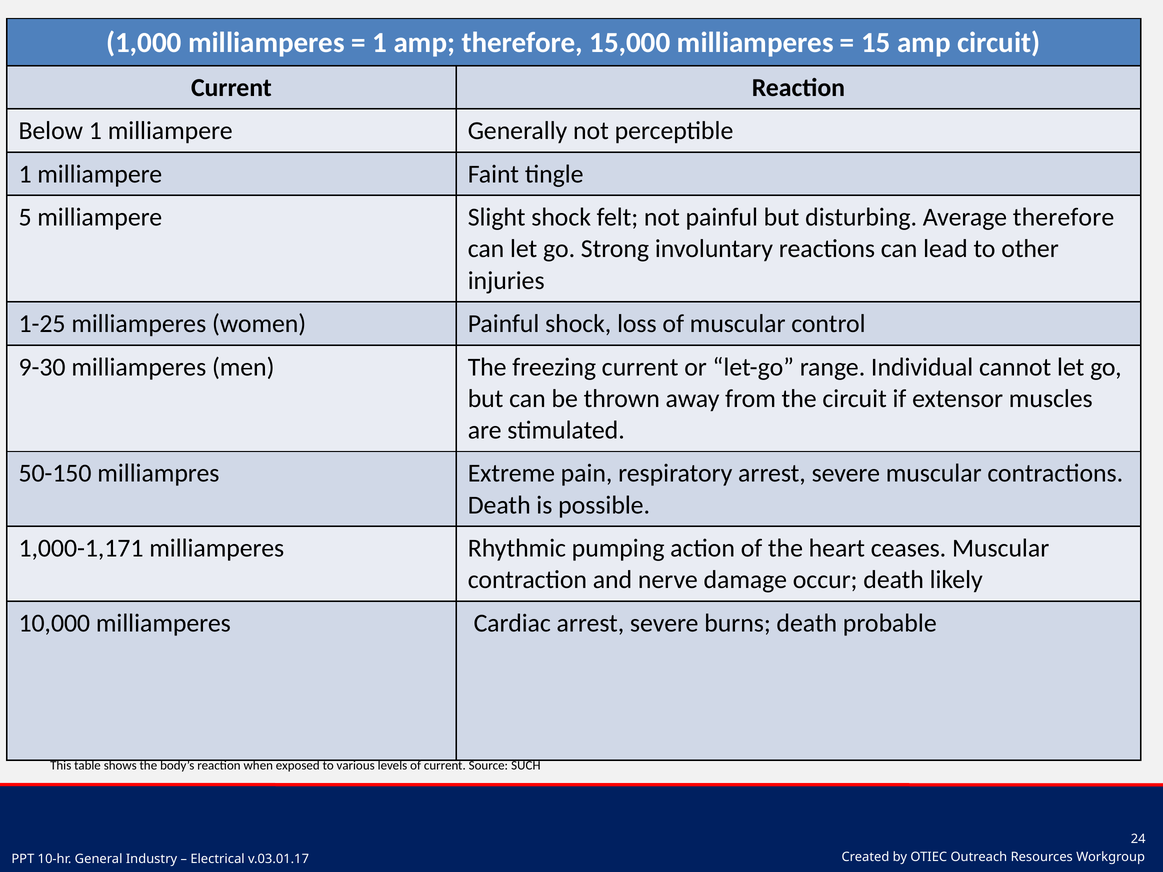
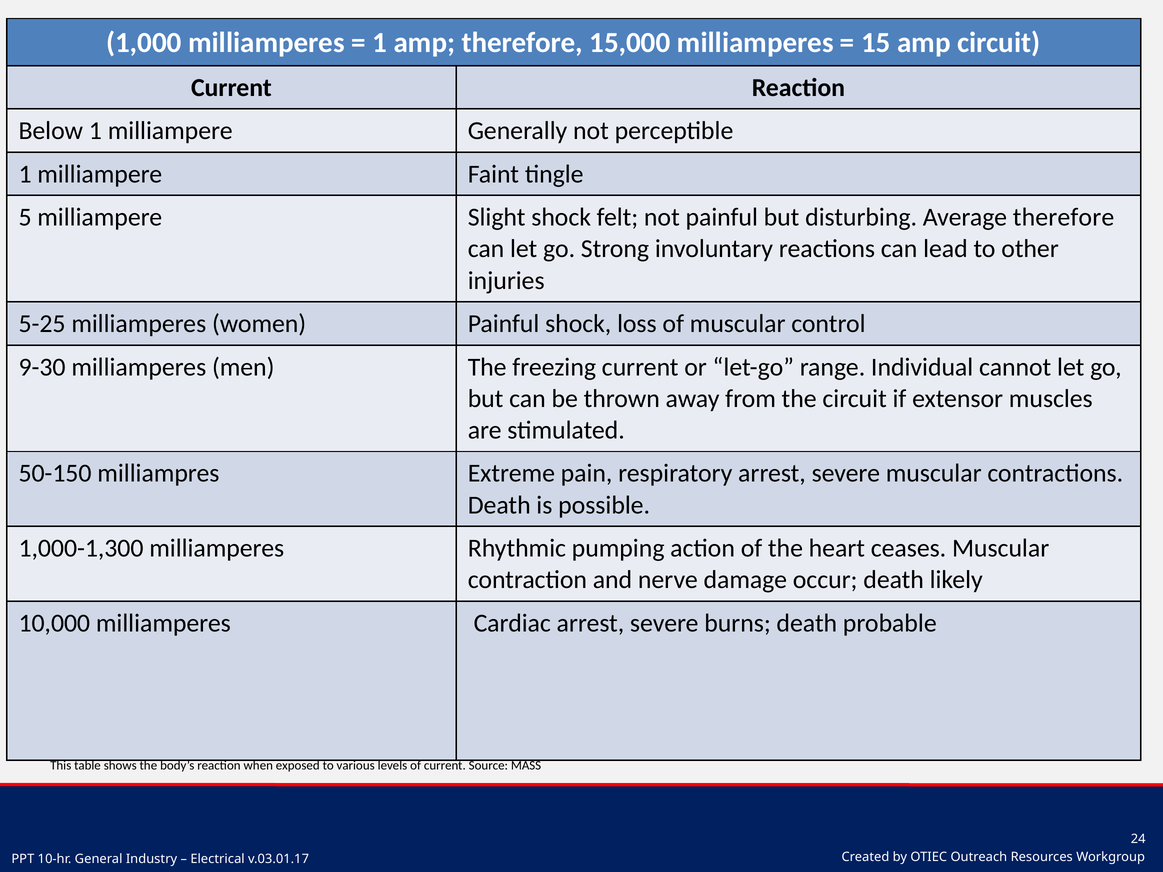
1-25: 1-25 -> 5-25
1,000-1,171: 1,000-1,171 -> 1,000-1,300
SUCH: SUCH -> MASS
